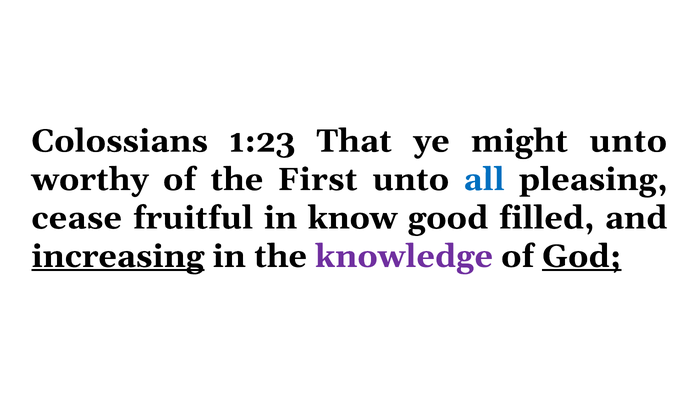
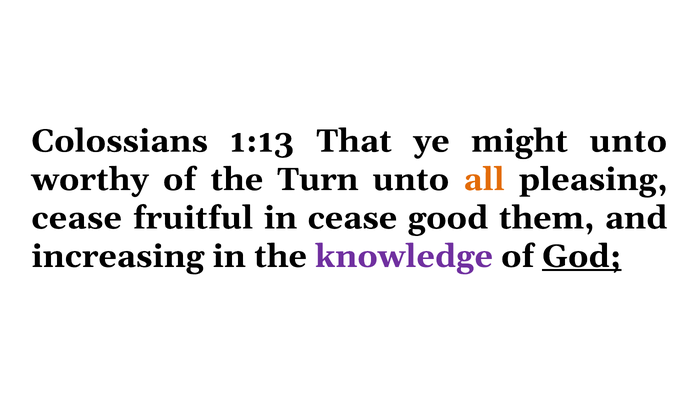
1:23: 1:23 -> 1:13
First: First -> Turn
all colour: blue -> orange
in know: know -> cease
filled: filled -> them
increasing underline: present -> none
